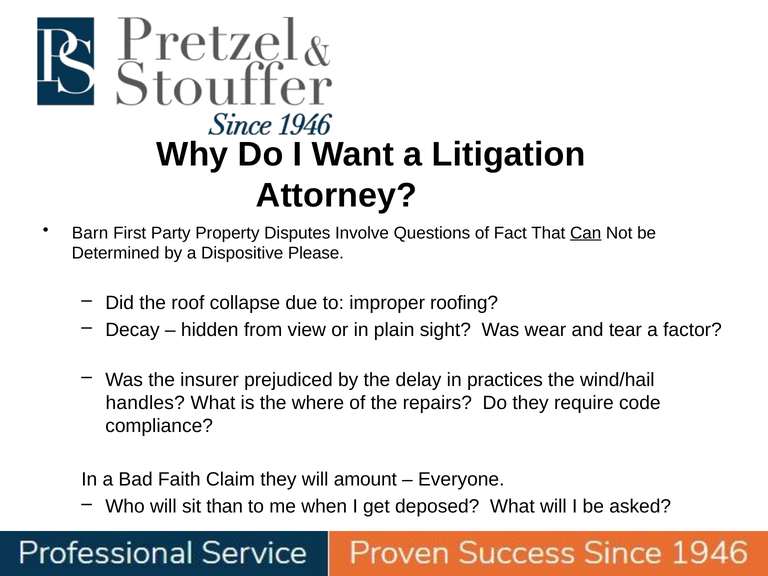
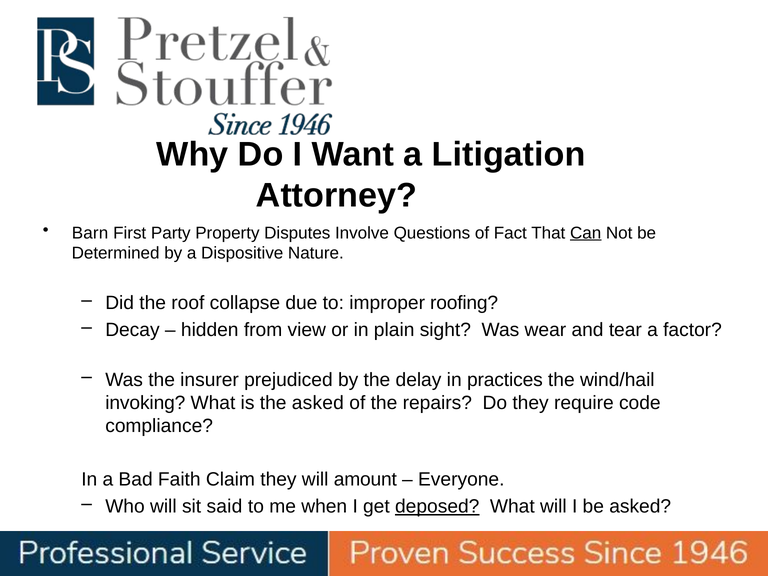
Please: Please -> Nature
handles: handles -> invoking
the where: where -> asked
than: than -> said
deposed underline: none -> present
